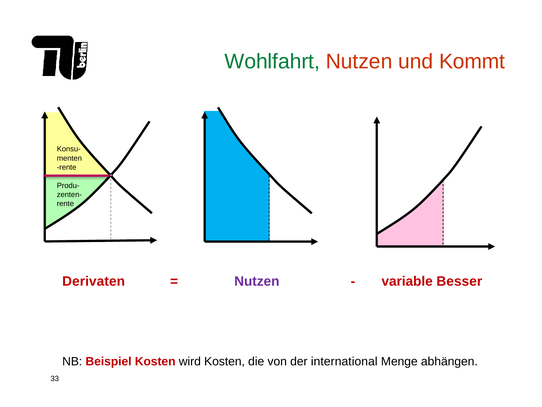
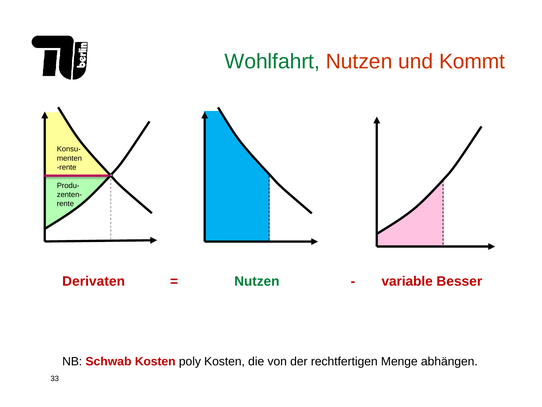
Nutzen at (257, 281) colour: purple -> green
Beispiel: Beispiel -> Schwab
wird: wird -> poly
international: international -> rechtfertigen
